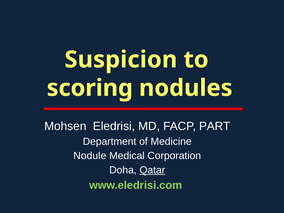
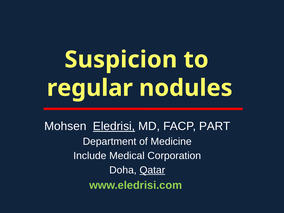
scoring: scoring -> regular
Eledrisi underline: none -> present
Nodule: Nodule -> Include
